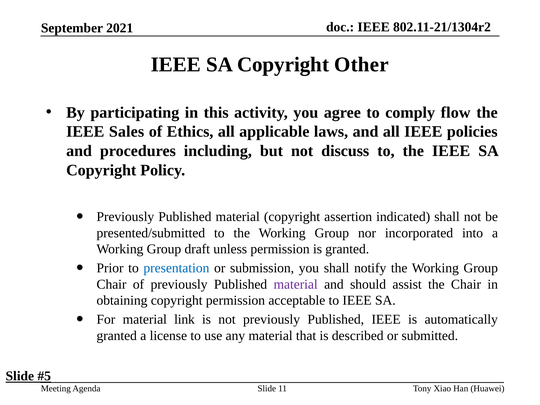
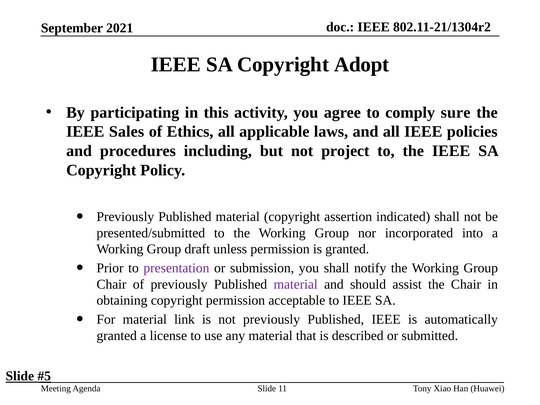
Other: Other -> Adopt
flow: flow -> sure
discuss: discuss -> project
presentation colour: blue -> purple
